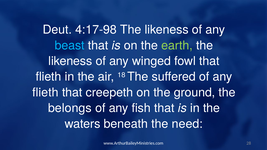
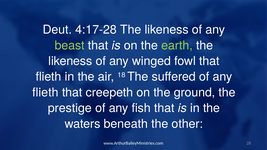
4:17-98: 4:17-98 -> 4:17-28
beast colour: light blue -> light green
belongs: belongs -> prestige
need: need -> other
